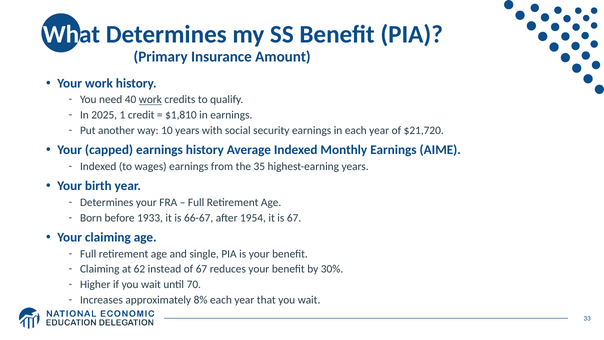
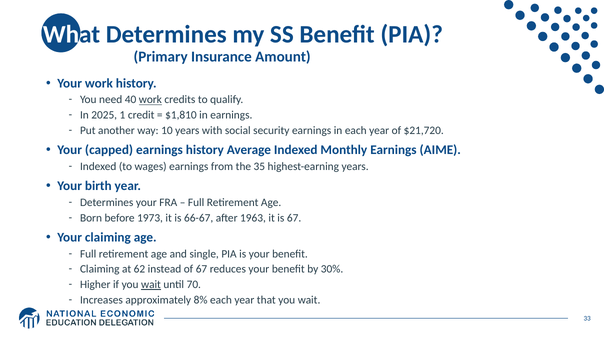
1933: 1933 -> 1973
1954: 1954 -> 1963
wait at (151, 284) underline: none -> present
